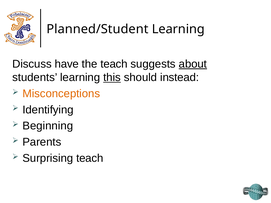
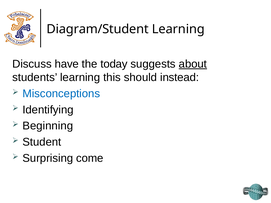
Planned/Student: Planned/Student -> Diagram/Student
the teach: teach -> today
this underline: present -> none
Misconceptions colour: orange -> blue
Parents: Parents -> Student
Surprising teach: teach -> come
